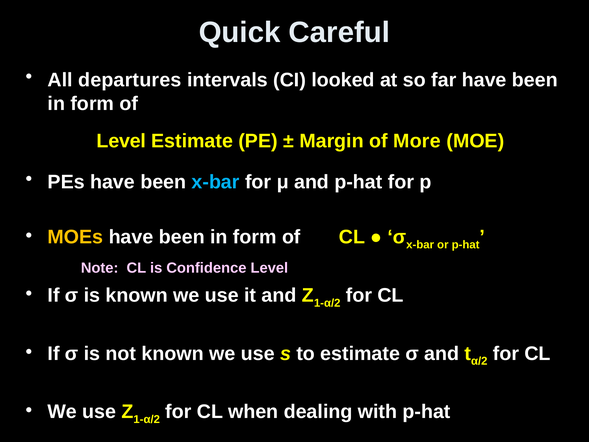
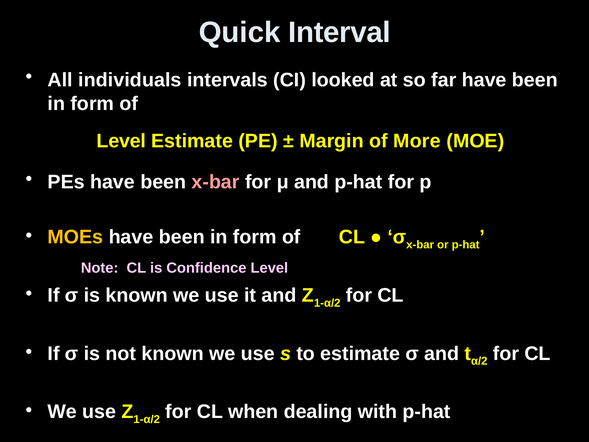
Careful: Careful -> Interval
departures: departures -> individuals
x-bar at (216, 182) colour: light blue -> pink
